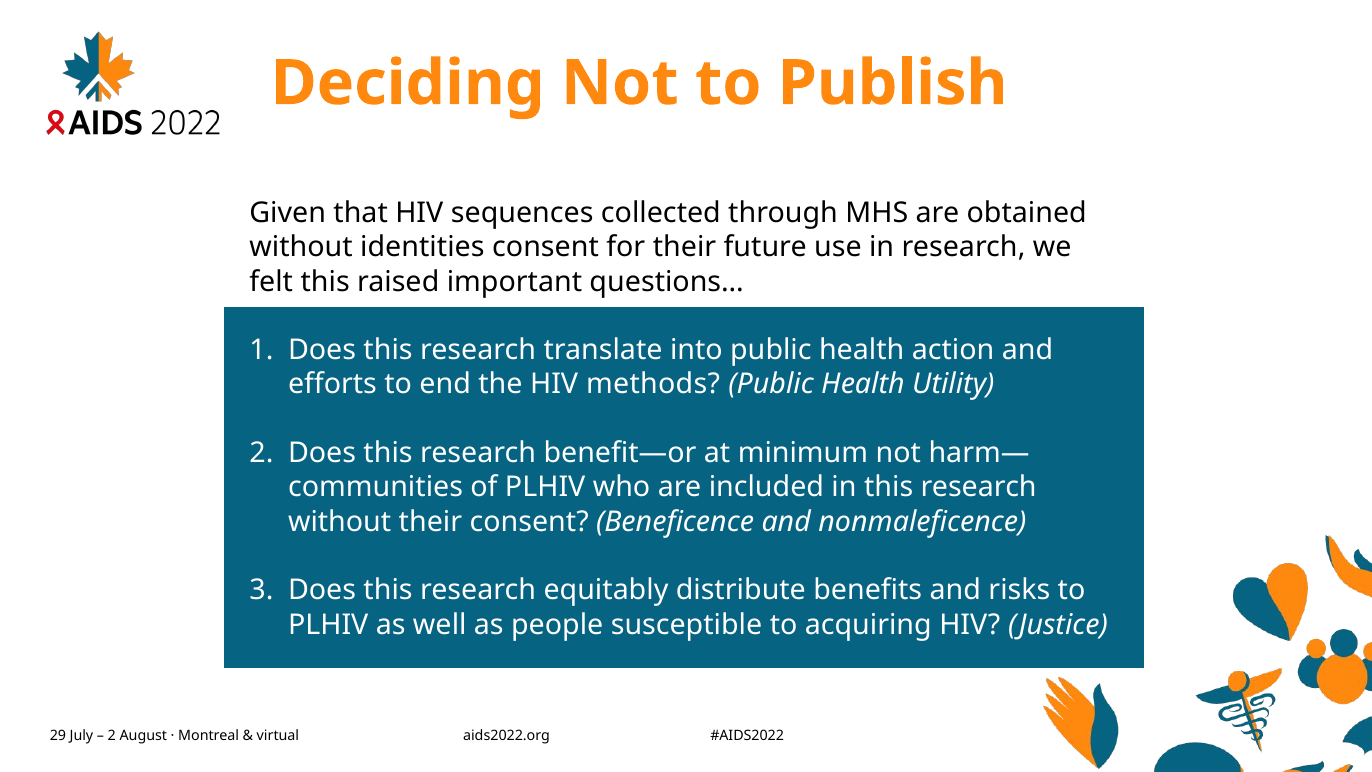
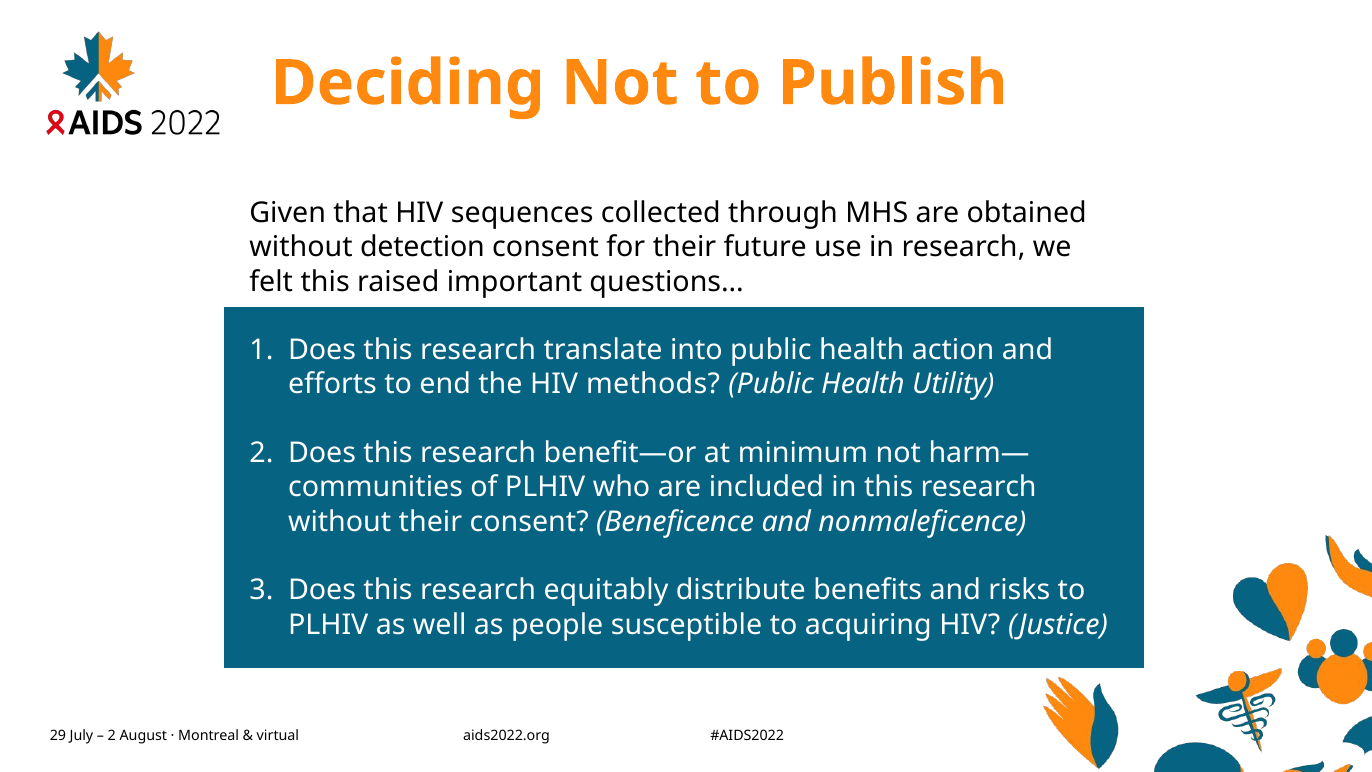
identities: identities -> detection
